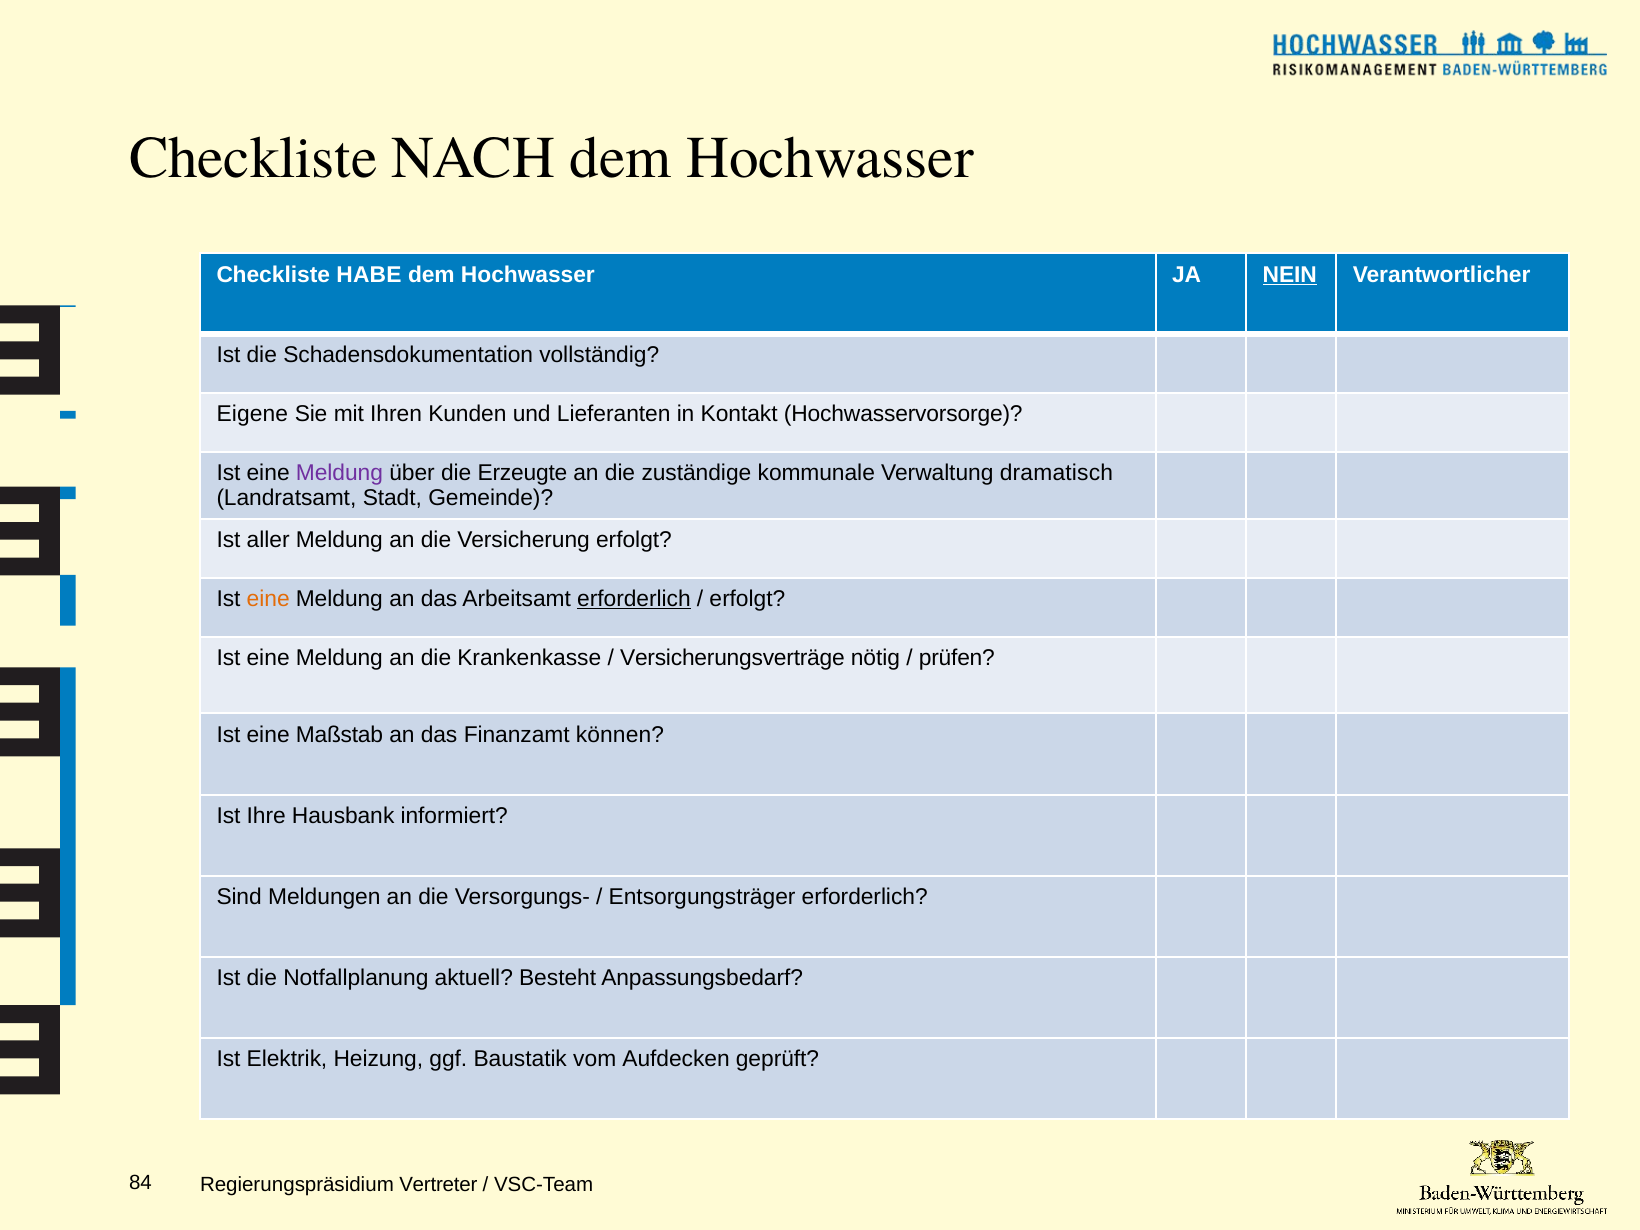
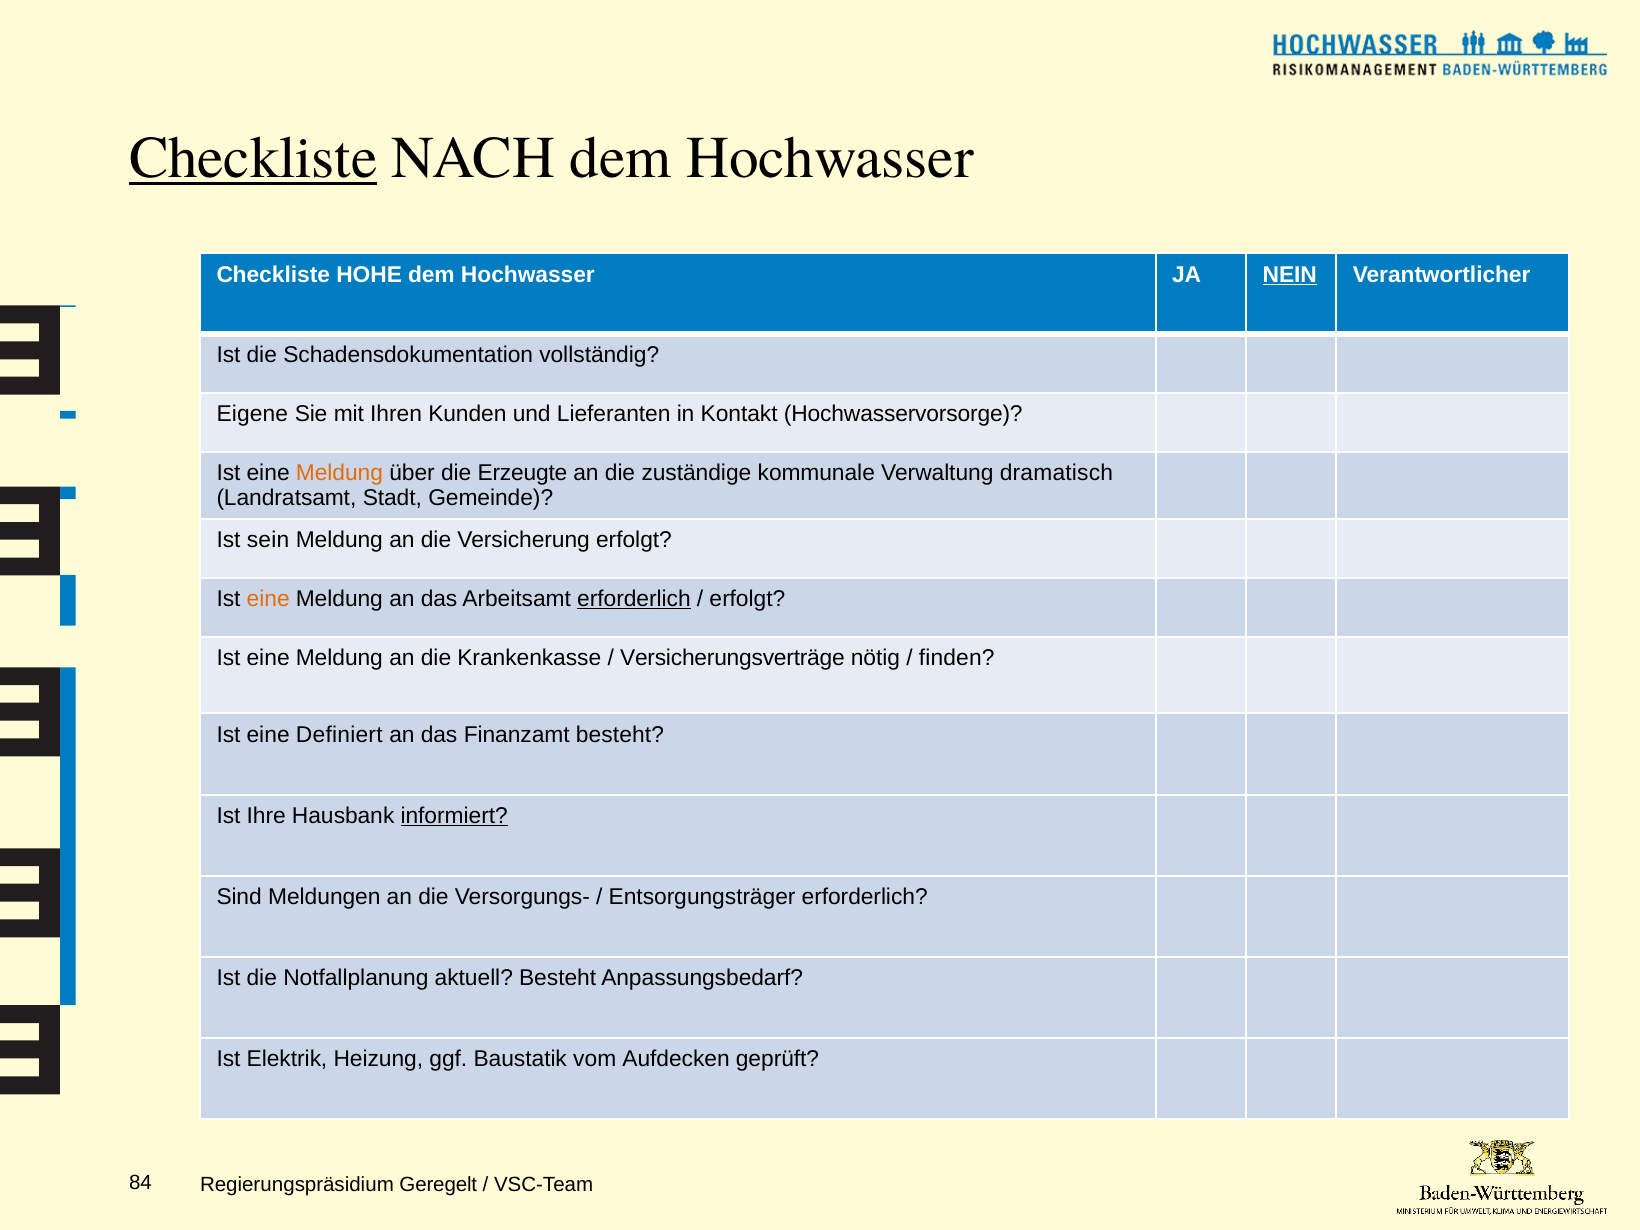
Checkliste at (253, 158) underline: none -> present
HABE: HABE -> HOHE
Meldung at (339, 473) colour: purple -> orange
aller: aller -> sein
prüfen: prüfen -> finden
Maßstab: Maßstab -> Definiert
Finanzamt können: können -> besteht
informiert underline: none -> present
Vertreter: Vertreter -> Geregelt
